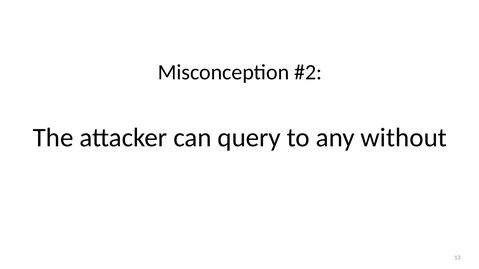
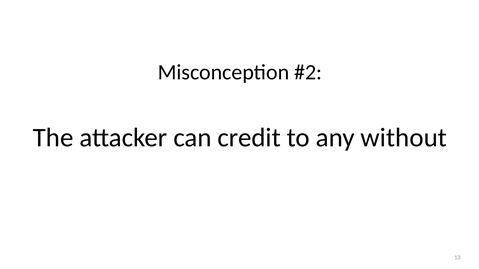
query: query -> credit
